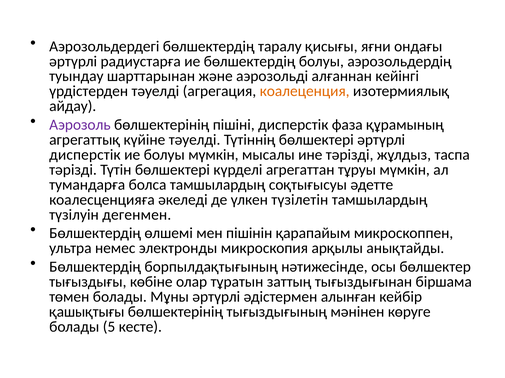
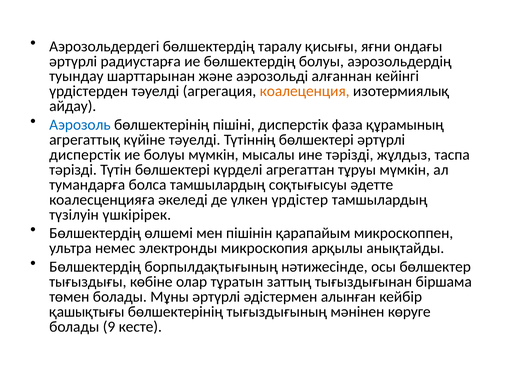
Аэрозоль colour: purple -> blue
түзілетін: түзілетін -> үрдістер
дегенмен: дегенмен -> үшкірірек
5: 5 -> 9
